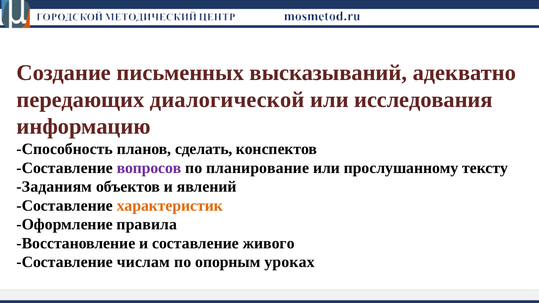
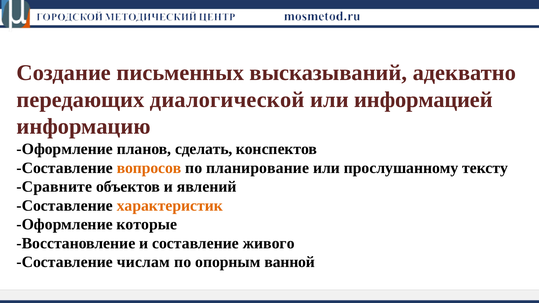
исследования: исследования -> информацией
Способность at (65, 149): Способность -> Оформление
вопросов colour: purple -> orange
Заданиям: Заданиям -> Сравните
правила: правила -> которые
уроках: уроках -> ванной
